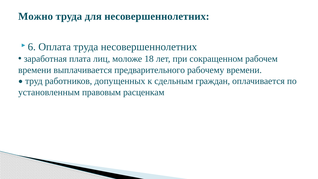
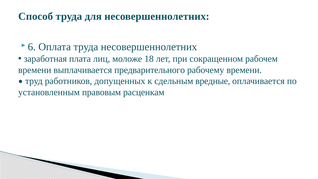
Можно: Можно -> Способ
граждан: граждан -> вредные
